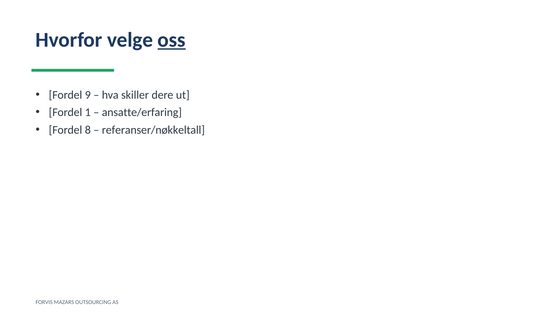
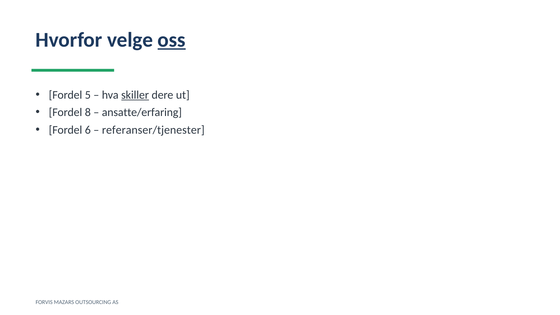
9: 9 -> 5
skiller underline: none -> present
1: 1 -> 8
8: 8 -> 6
referanser/nøkkeltall: referanser/nøkkeltall -> referanser/tjenester
